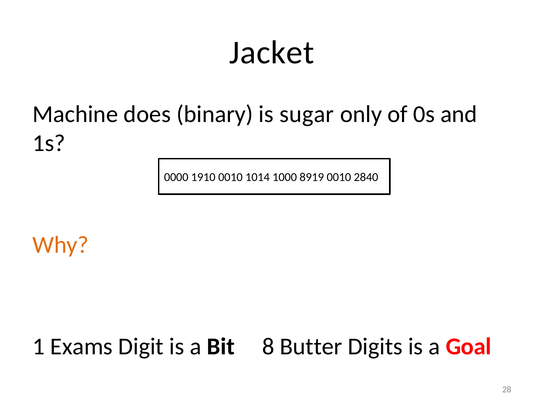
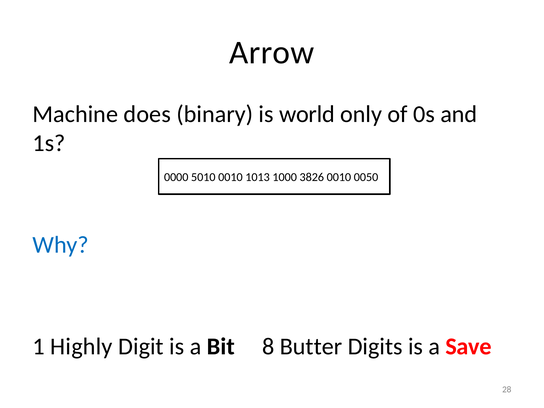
Jacket: Jacket -> Arrow
sugar: sugar -> world
1910: 1910 -> 5010
1014: 1014 -> 1013
8919: 8919 -> 3826
2840: 2840 -> 0050
Why colour: orange -> blue
Exams: Exams -> Highly
Goal: Goal -> Save
